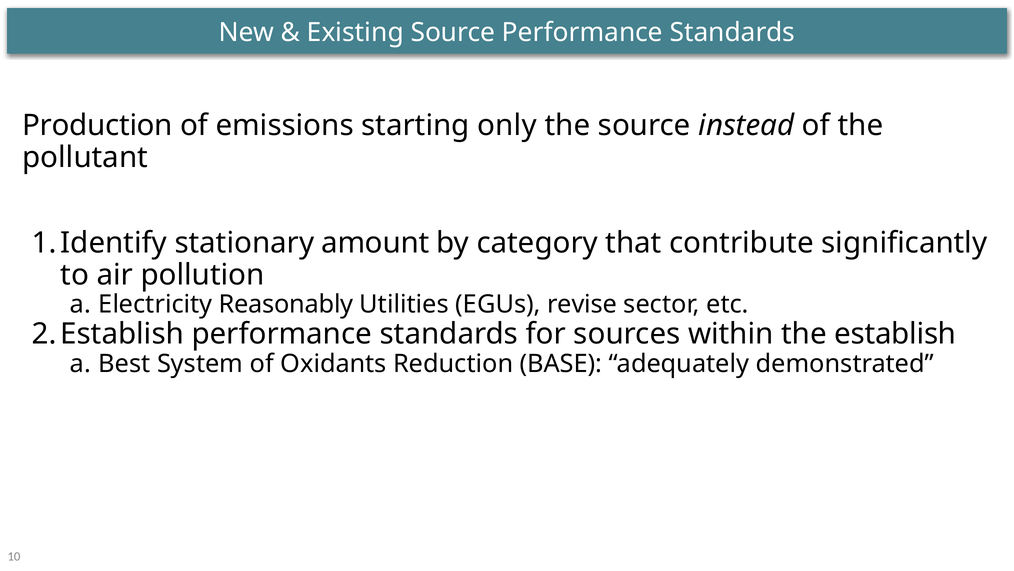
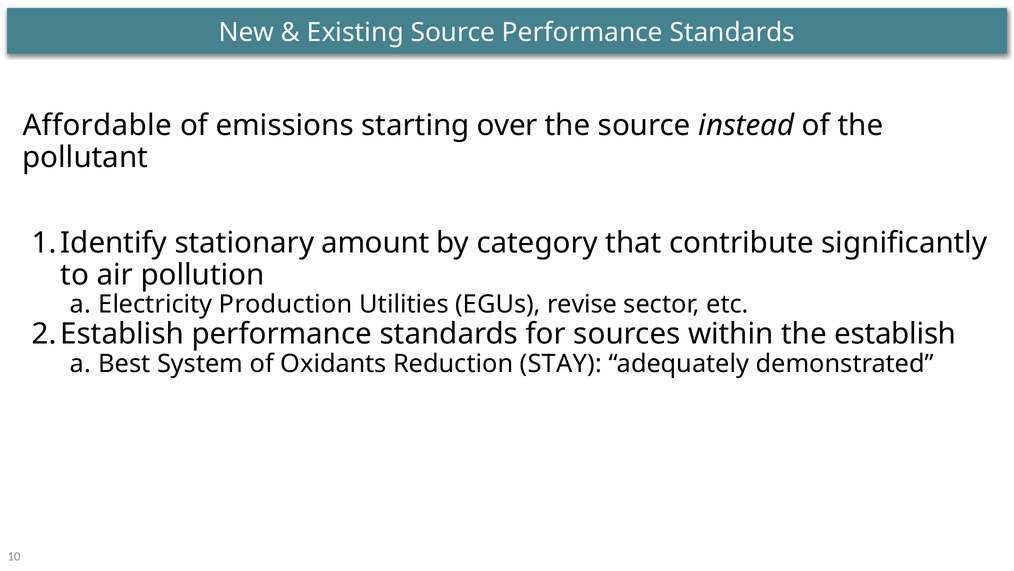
Production: Production -> Affordable
only: only -> over
Reasonably: Reasonably -> Production
BASE: BASE -> STAY
